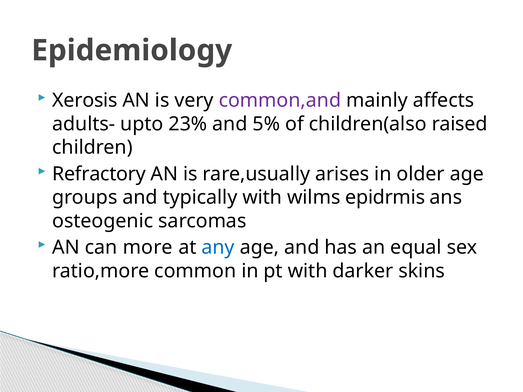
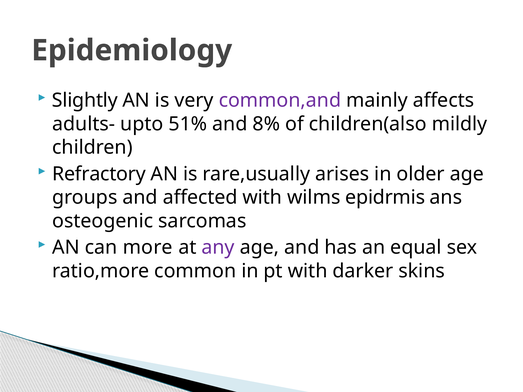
Xerosis: Xerosis -> Slightly
23%: 23% -> 51%
5%: 5% -> 8%
raised: raised -> mildly
typically: typically -> affected
any colour: blue -> purple
